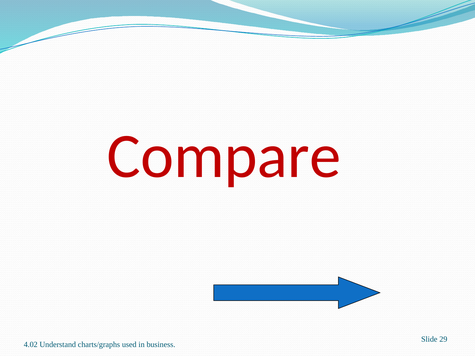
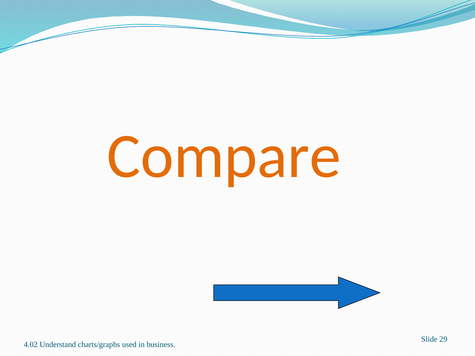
Compare colour: red -> orange
